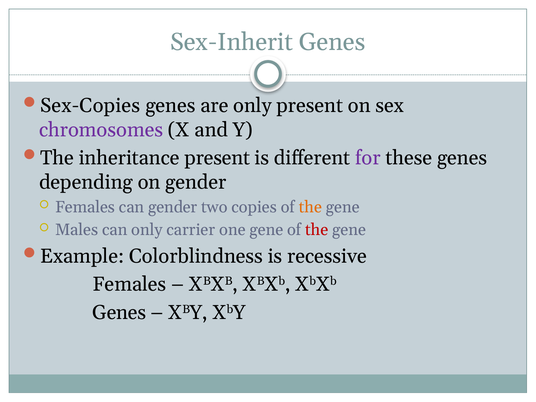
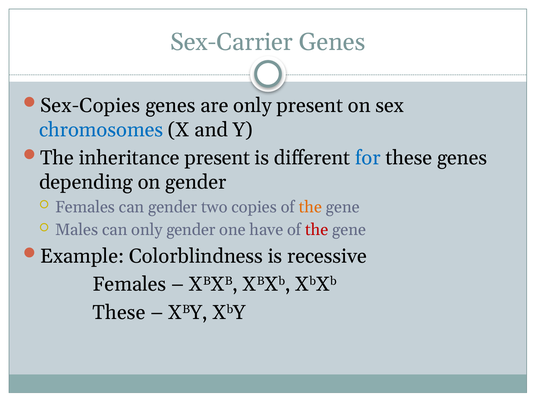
Sex-Inherit: Sex-Inherit -> Sex-Carrier
chromosomes colour: purple -> blue
for colour: purple -> blue
only carrier: carrier -> gender
one gene: gene -> have
Genes at (119, 312): Genes -> These
